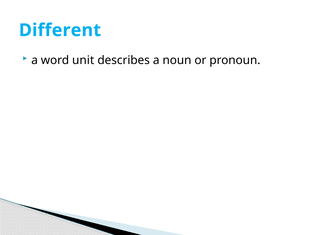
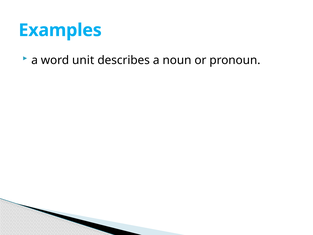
Different: Different -> Examples
